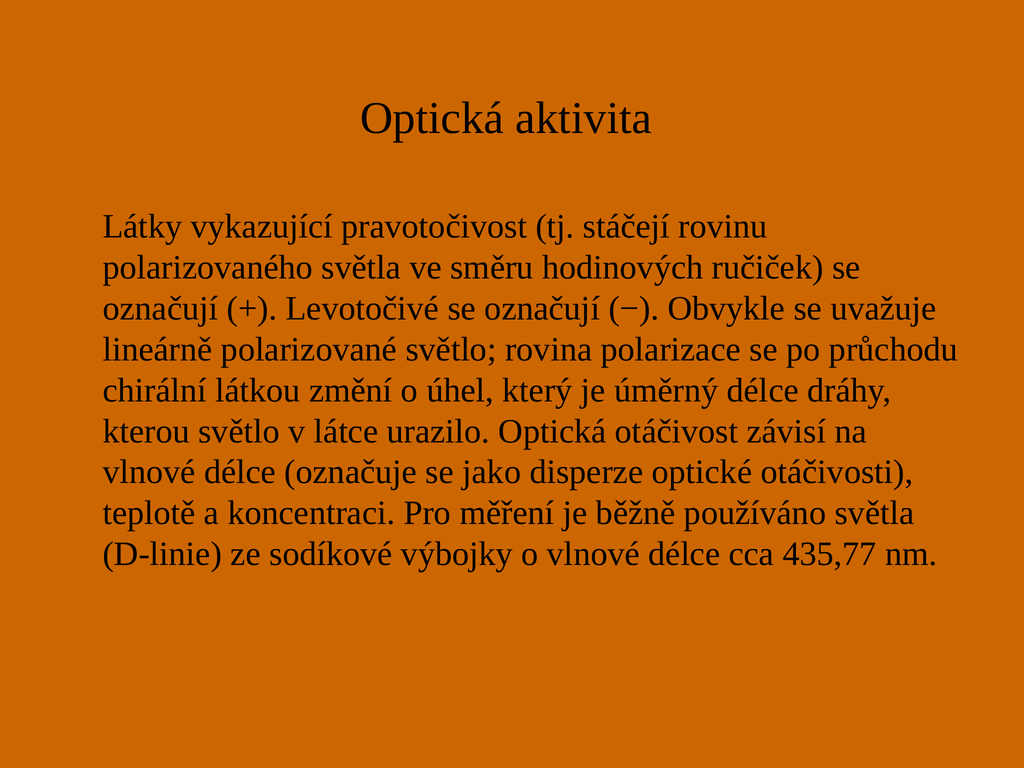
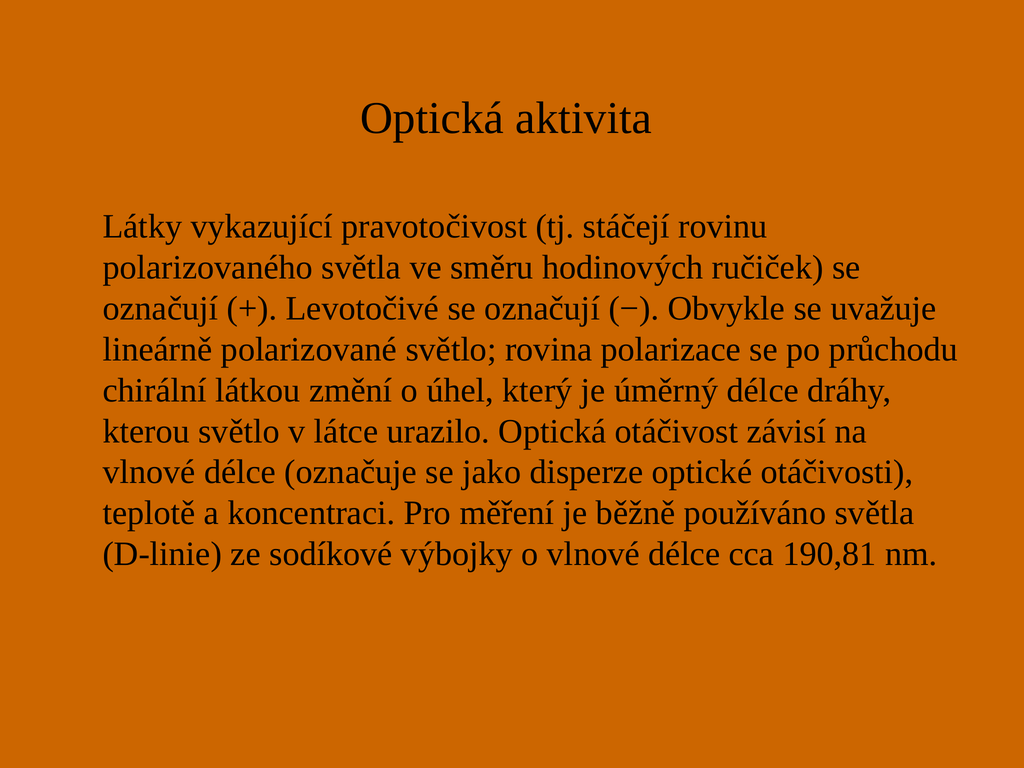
435,77: 435,77 -> 190,81
